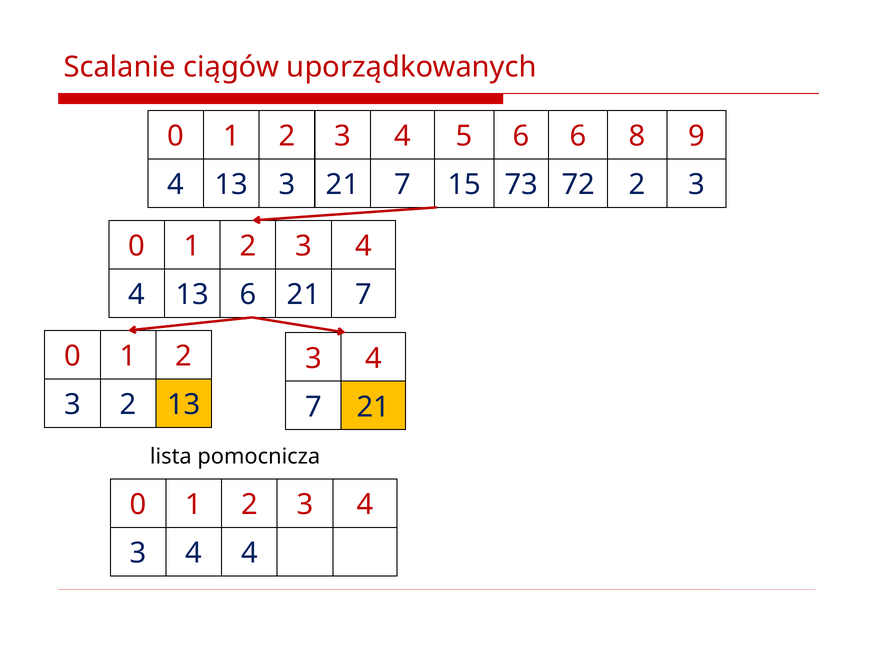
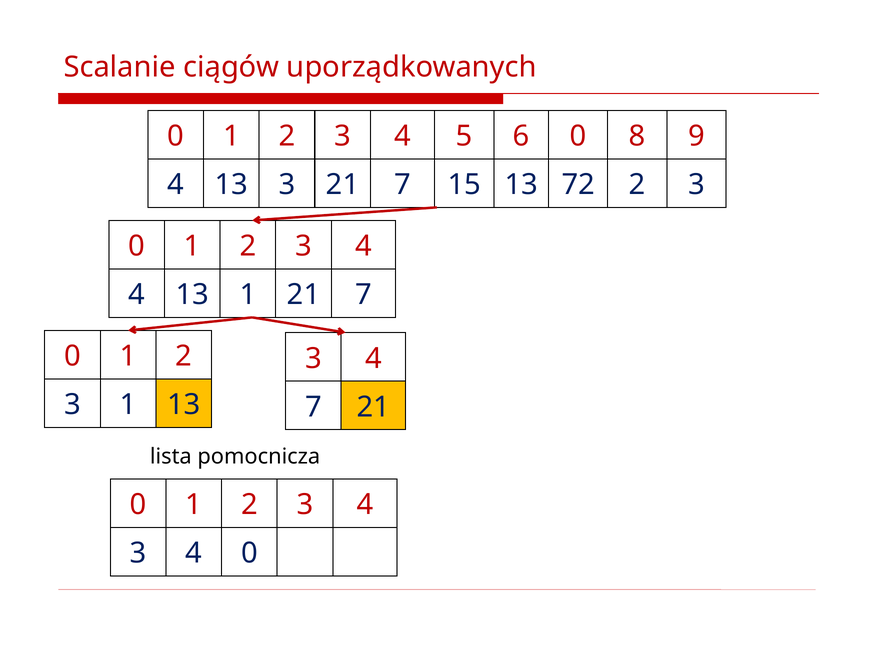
6 6: 6 -> 0
15 73: 73 -> 13
13 6: 6 -> 1
3 2: 2 -> 1
4 at (249, 554): 4 -> 0
